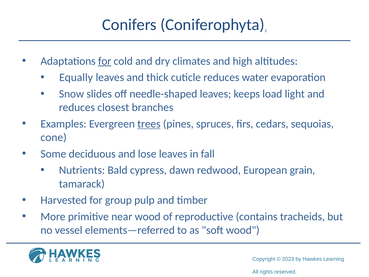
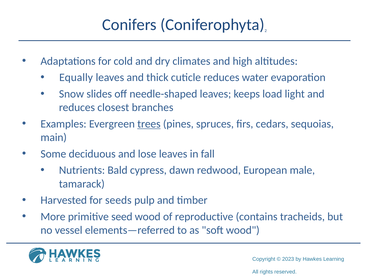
for at (105, 61) underline: present -> none
cone: cone -> main
grain: grain -> male
group: group -> seeds
near: near -> seed
